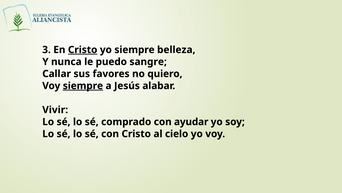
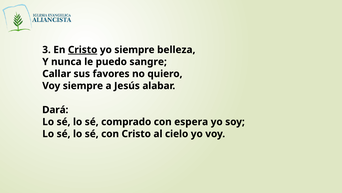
siempre at (83, 86) underline: present -> none
Vivir: Vivir -> Dará
ayudar: ayudar -> espera
